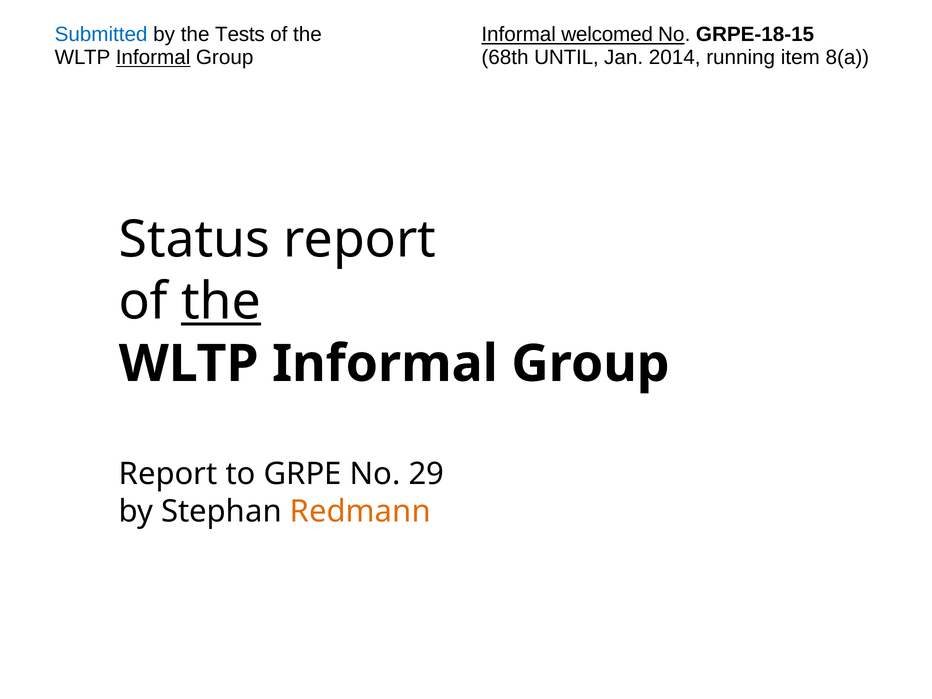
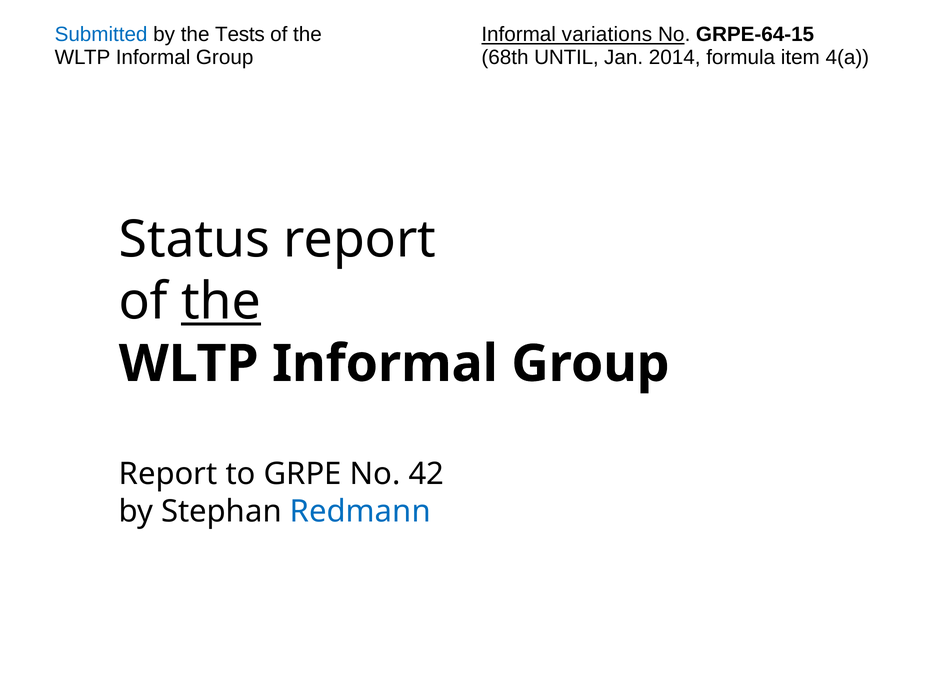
welcomed: welcomed -> variations
GRPE-18-15: GRPE-18-15 -> GRPE-64-15
Informal at (153, 58) underline: present -> none
running: running -> formula
8(a: 8(a -> 4(a
29: 29 -> 42
Redmann colour: orange -> blue
